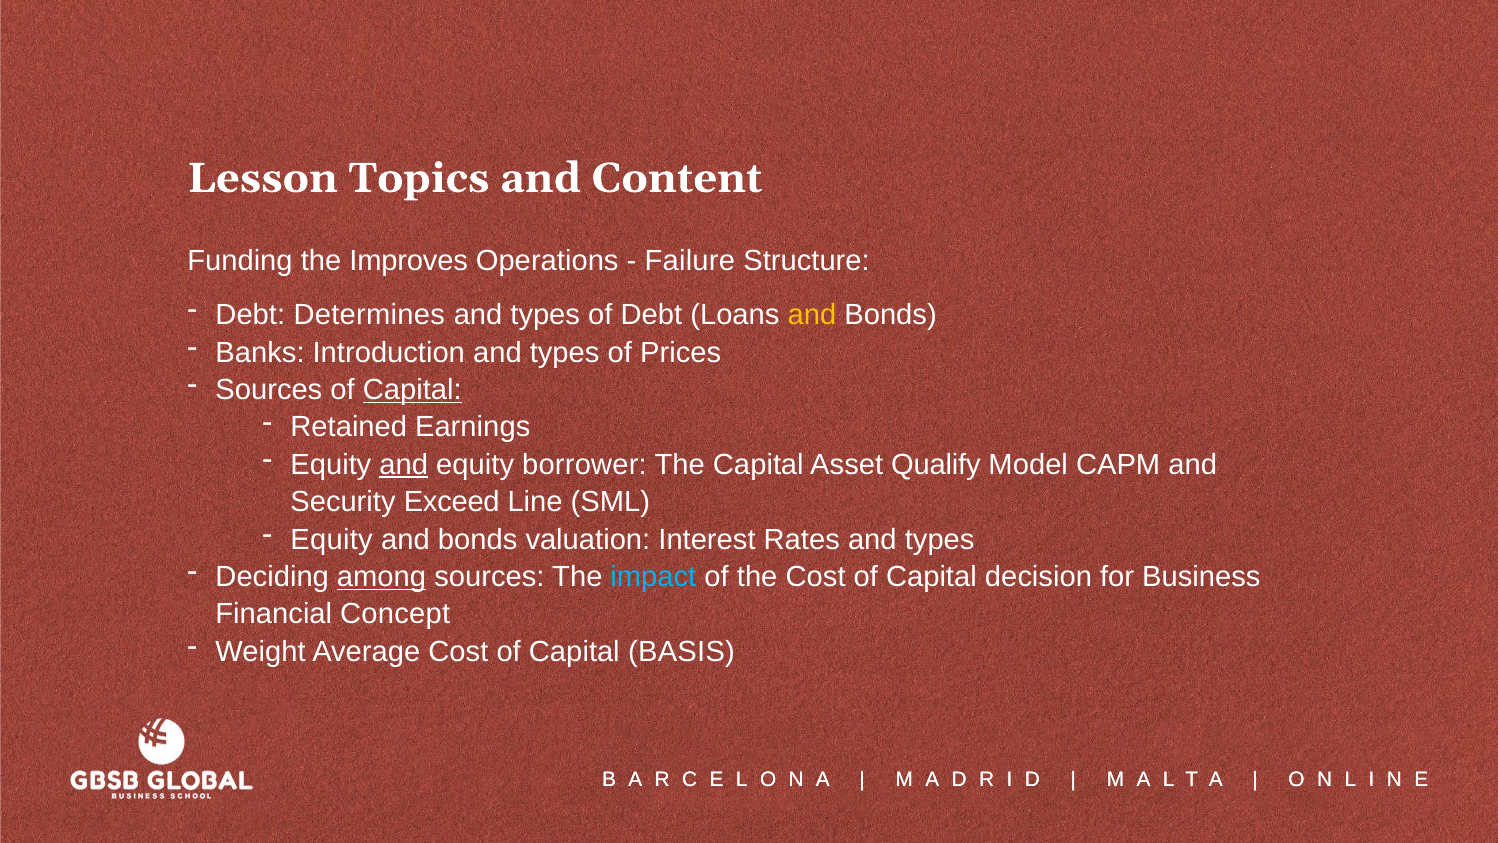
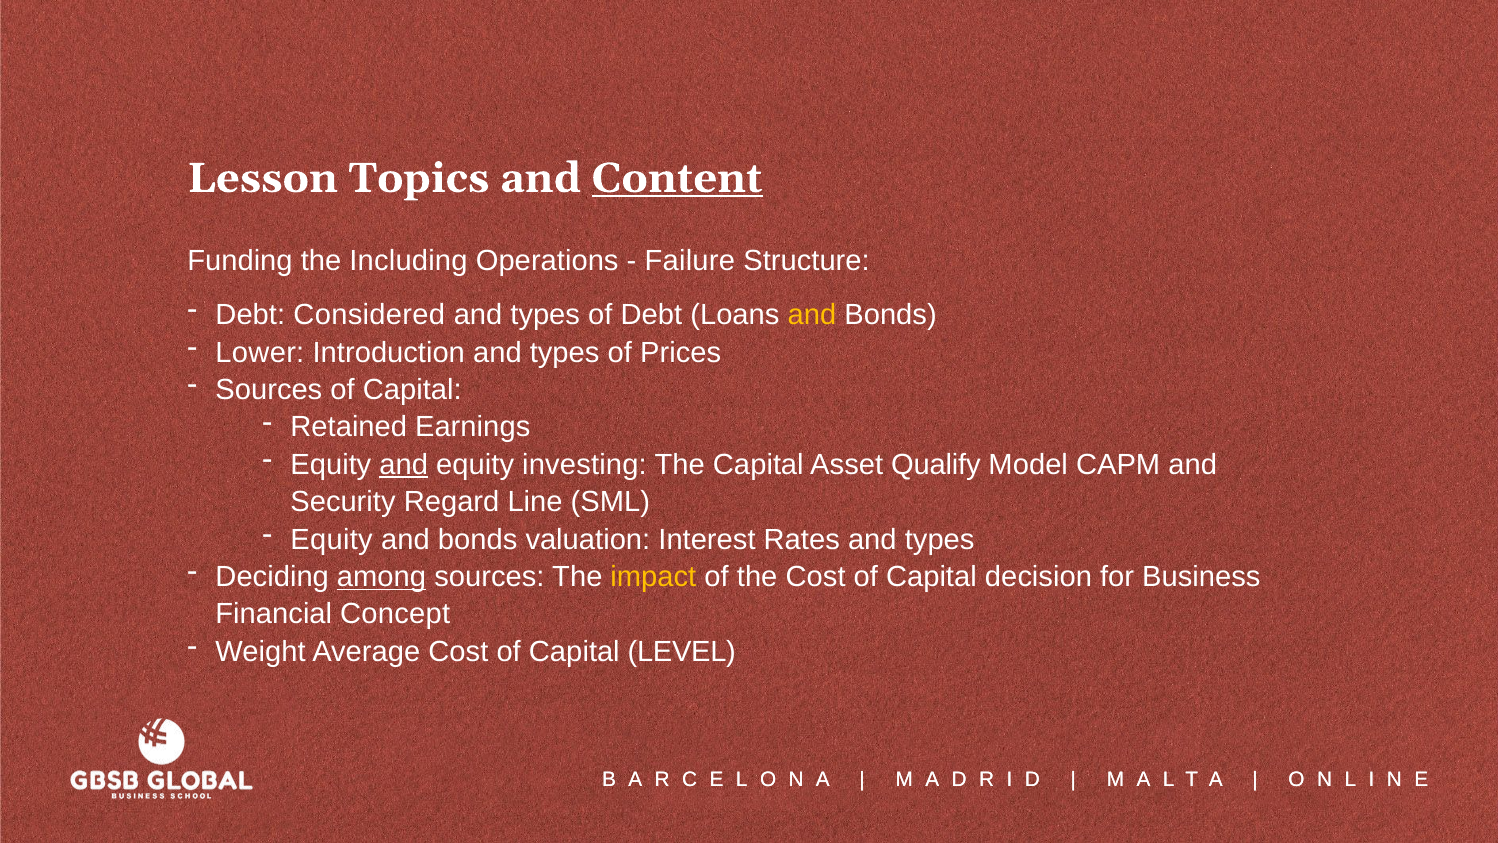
Content underline: none -> present
Improves: Improves -> Including
Determines: Determines -> Considered
Banks: Banks -> Lower
Capital at (412, 390) underline: present -> none
borrower: borrower -> investing
Exceed: Exceed -> Regard
impact colour: light blue -> yellow
BASIS: BASIS -> LEVEL
